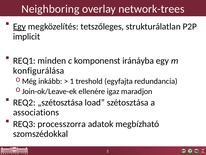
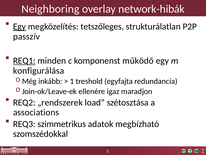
network-trees: network-trees -> network-hibák
implicit: implicit -> passzív
REQ1 underline: none -> present
iránáyba: iránáyba -> működő
„szétosztása: „szétosztása -> „rendszerek
processzorra: processzorra -> szimmetrikus
